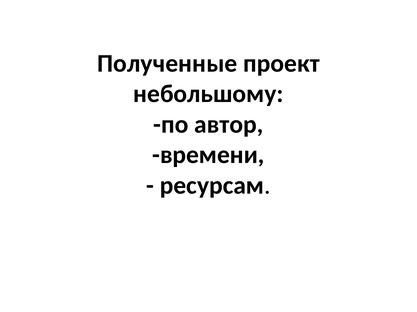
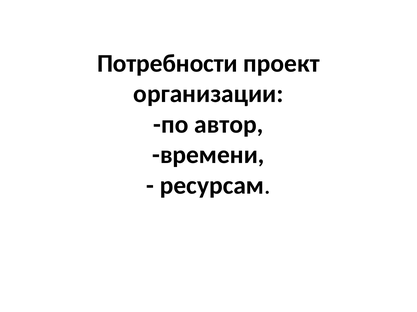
Полученные: Полученные -> Потребности
небольшому: небольшому -> организации
